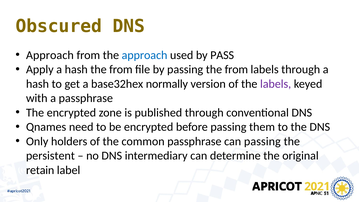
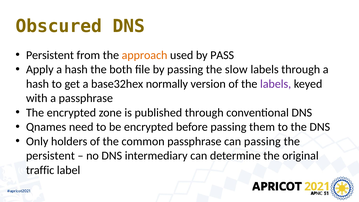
Approach at (50, 55): Approach -> Persistent
approach at (145, 55) colour: blue -> orange
hash the from: from -> both
passing the from: from -> slow
retain: retain -> traffic
